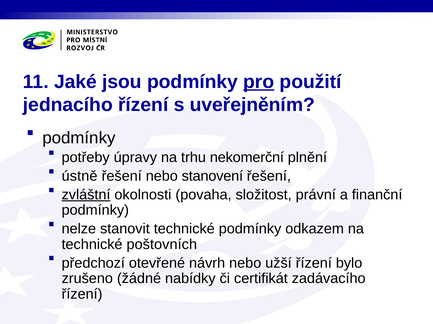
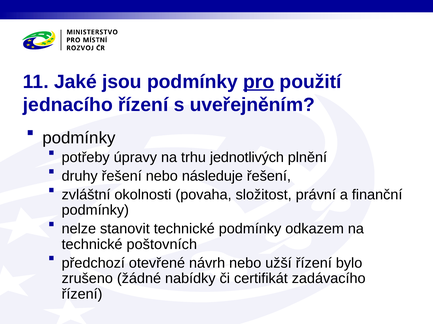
nekomerční: nekomerční -> jednotlivých
ústně: ústně -> druhy
stanovení: stanovení -> následuje
zvláštní underline: present -> none
